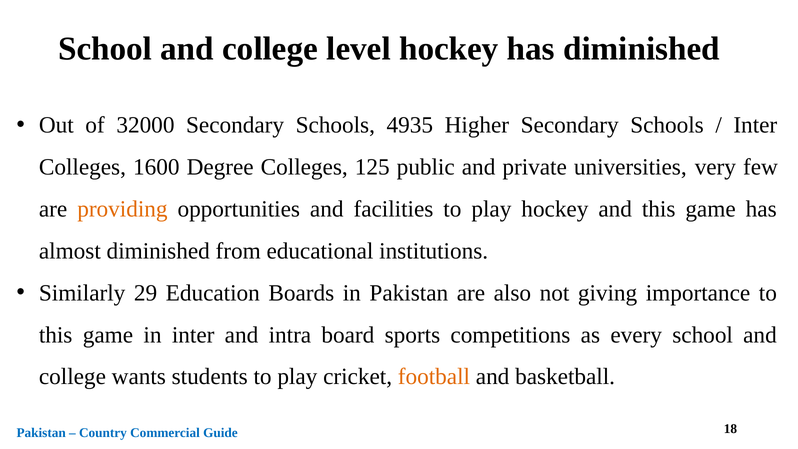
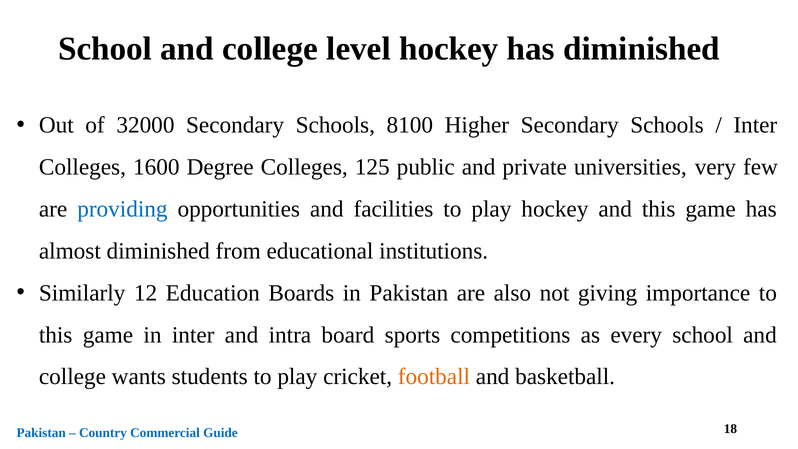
4935: 4935 -> 8100
providing colour: orange -> blue
29: 29 -> 12
